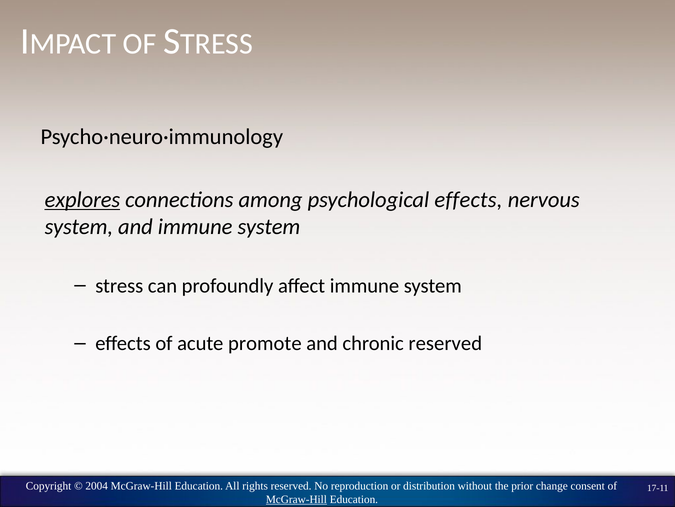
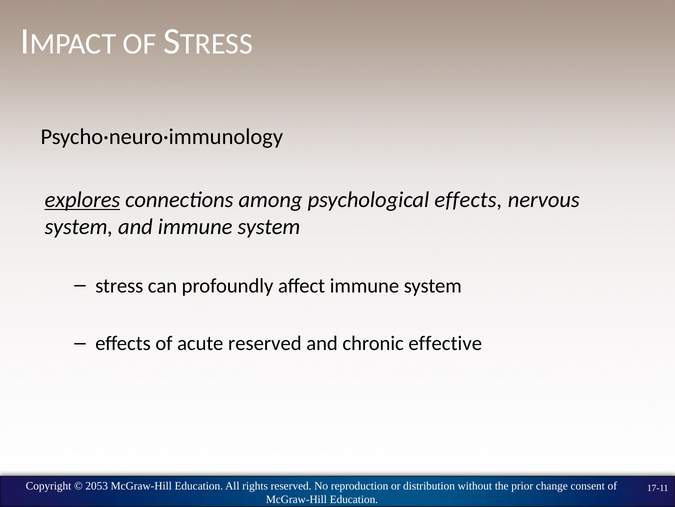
acute promote: promote -> reserved
chronic reserved: reserved -> effective
2004: 2004 -> 2053
McGraw-Hill at (296, 499) underline: present -> none
